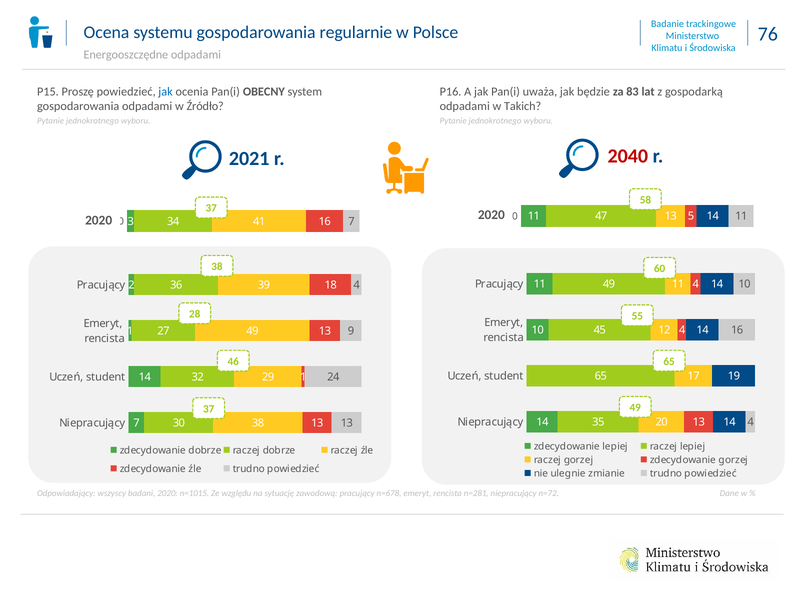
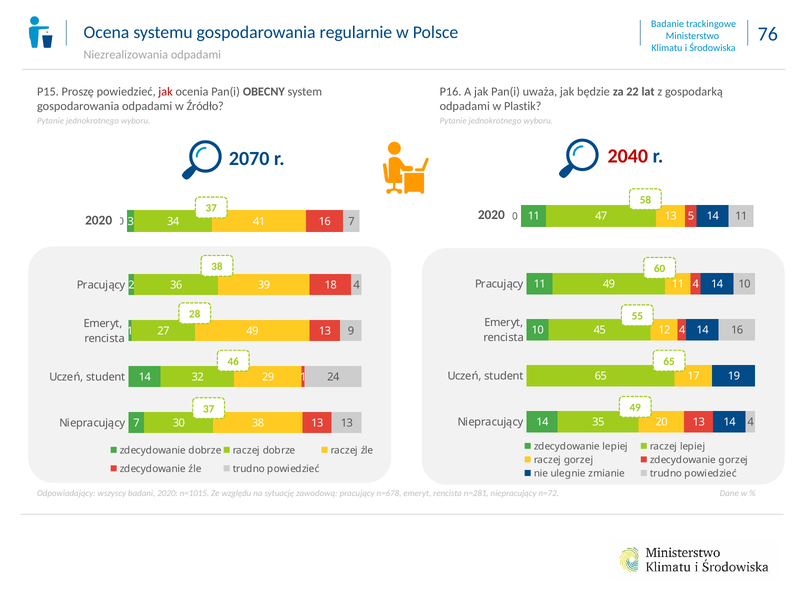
Energooszczędne: Energooszczędne -> Niezrealizowania
jak at (166, 92) colour: blue -> red
83: 83 -> 22
Takich: Takich -> Plastik
2021: 2021 -> 2070
